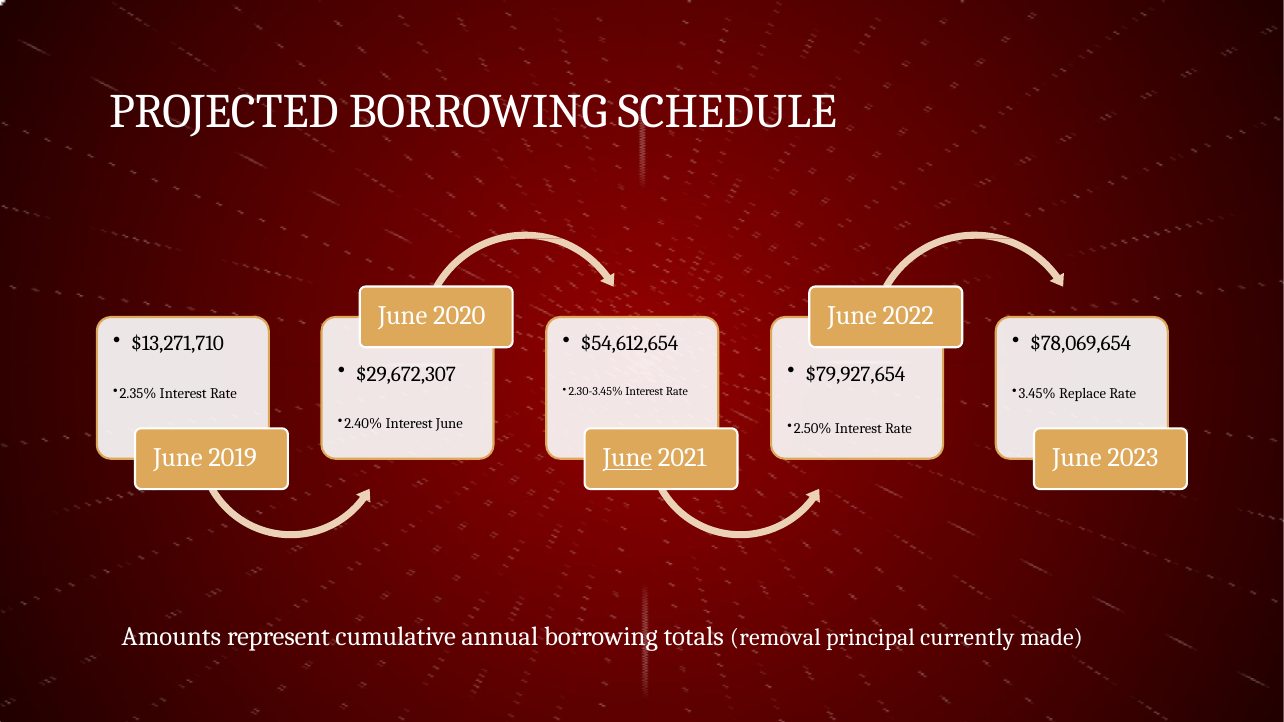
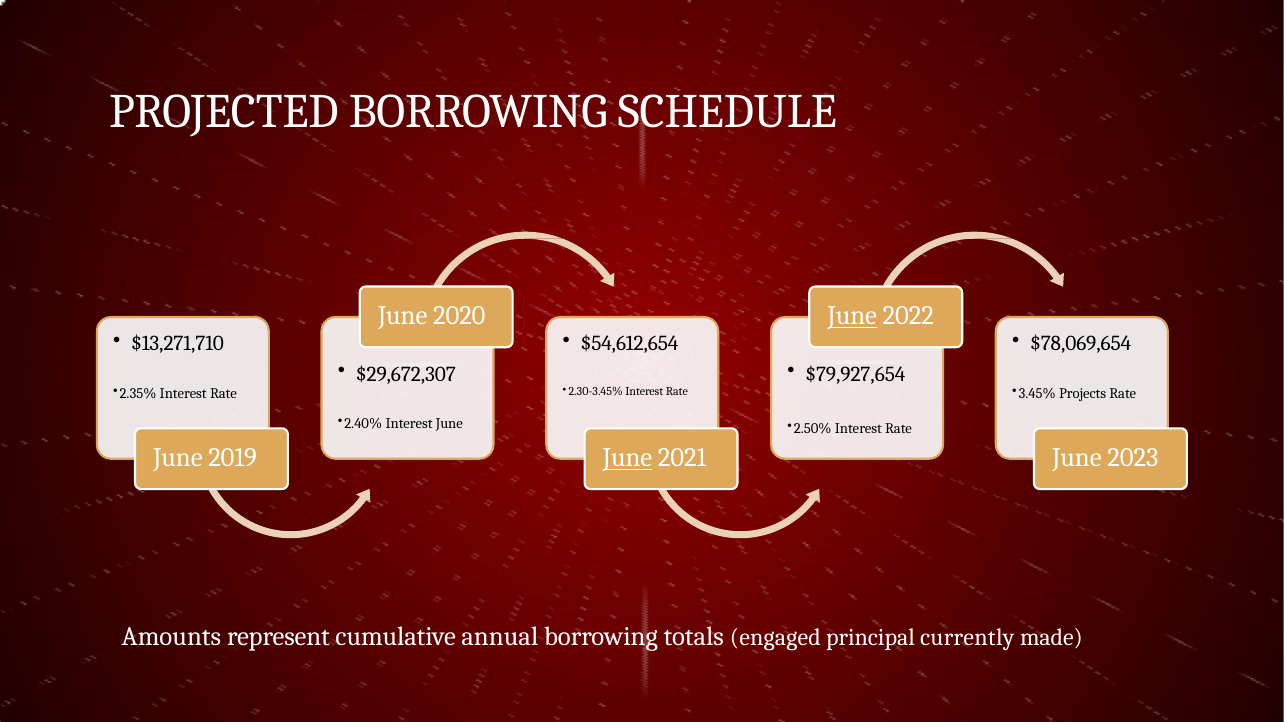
June at (852, 316) underline: none -> present
Replace: Replace -> Projects
removal: removal -> engaged
